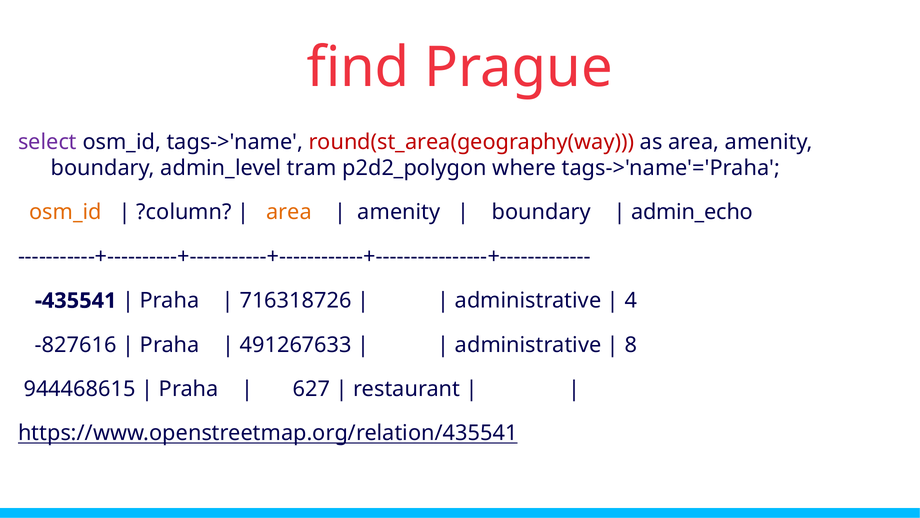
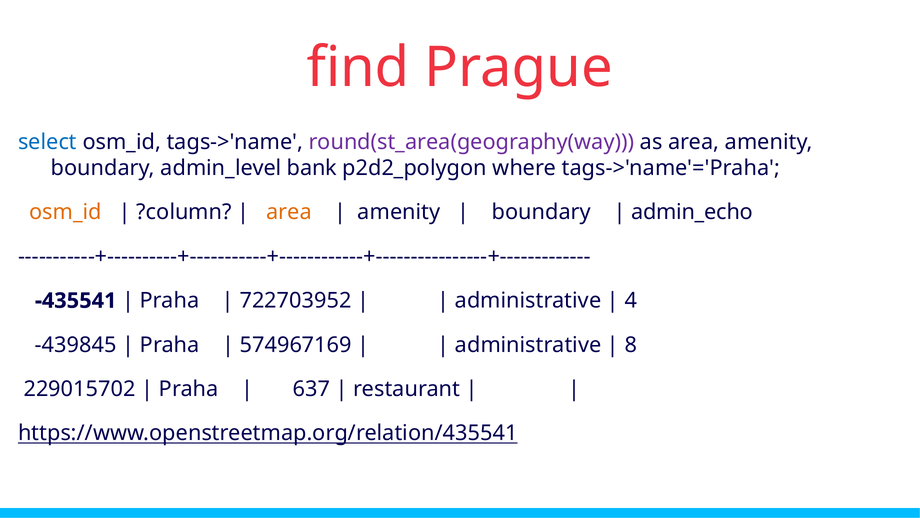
select colour: purple -> blue
round(st_area(geography(way colour: red -> purple
tram: tram -> bank
716318726: 716318726 -> 722703952
-827616: -827616 -> -439845
491267633: 491267633 -> 574967169
944468615: 944468615 -> 229015702
627: 627 -> 637
